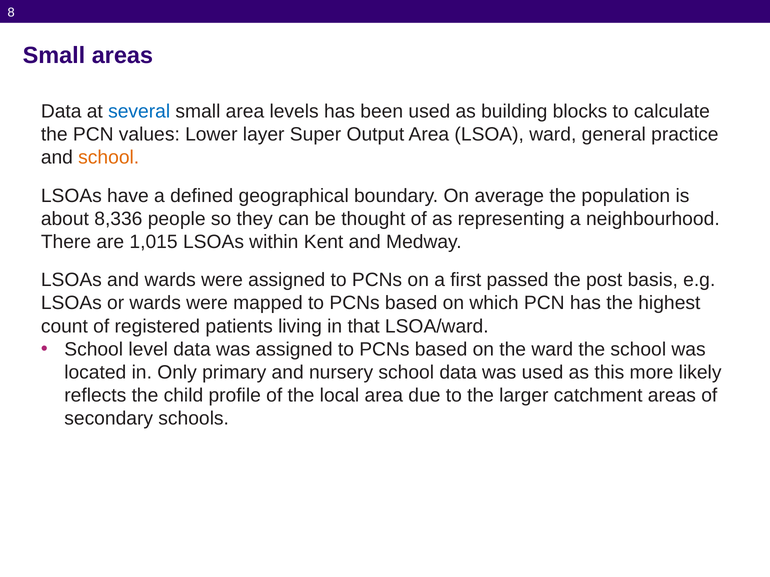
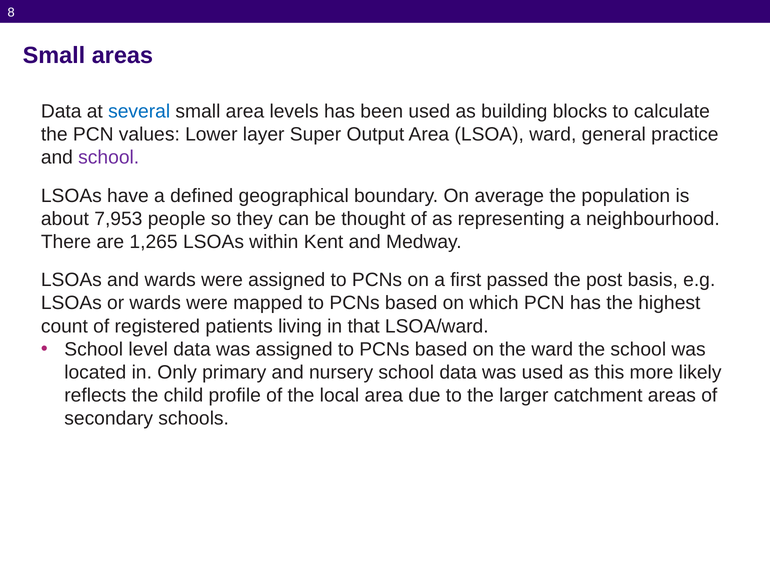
school at (109, 158) colour: orange -> purple
8,336: 8,336 -> 7,953
1,015: 1,015 -> 1,265
